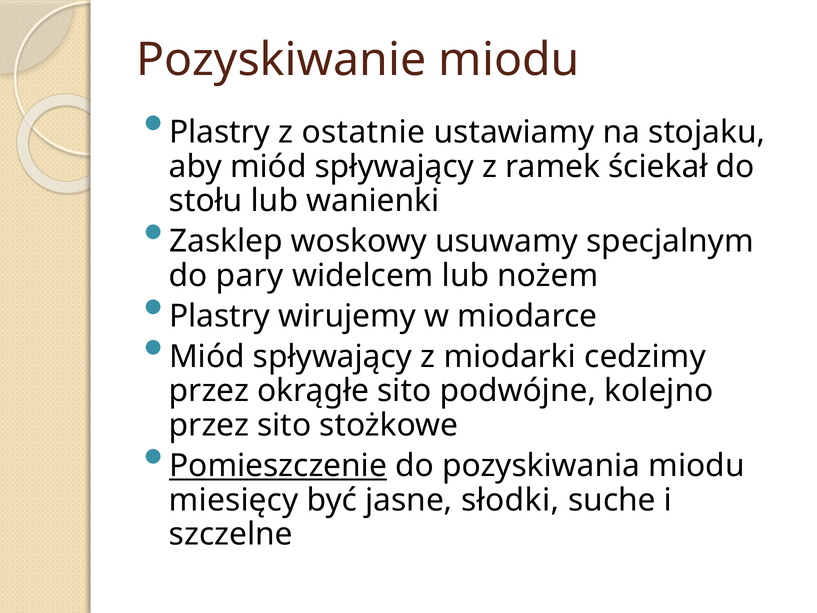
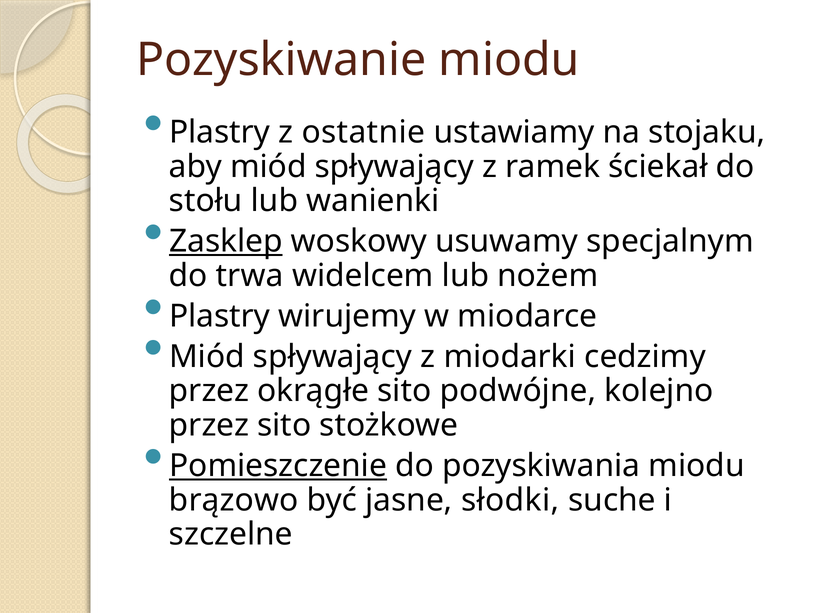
Zasklep underline: none -> present
pary: pary -> trwa
miesięcy: miesięcy -> brązowo
